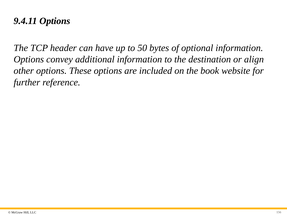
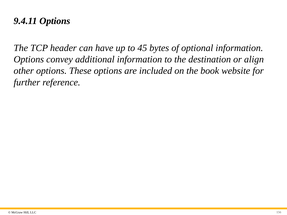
50: 50 -> 45
